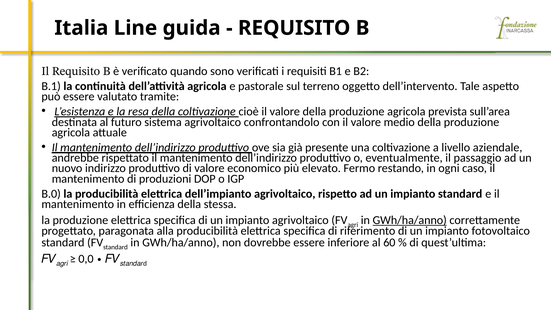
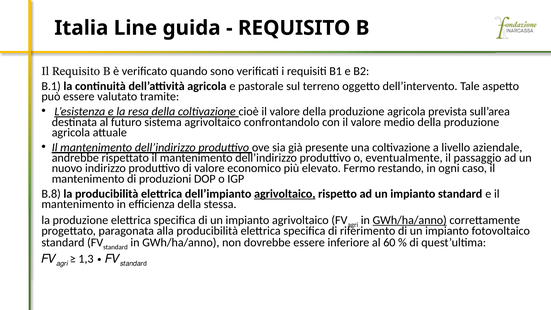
B.0: B.0 -> B.8
agrivoltaico at (285, 194) underline: none -> present
0,0: 0,0 -> 1,3
